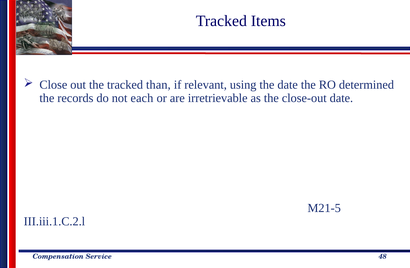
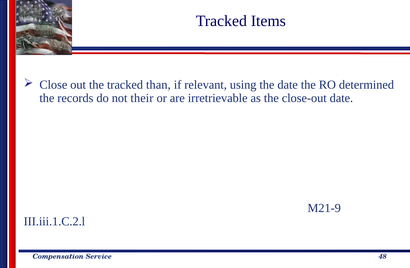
each: each -> their
M21-5: M21-5 -> M21-9
